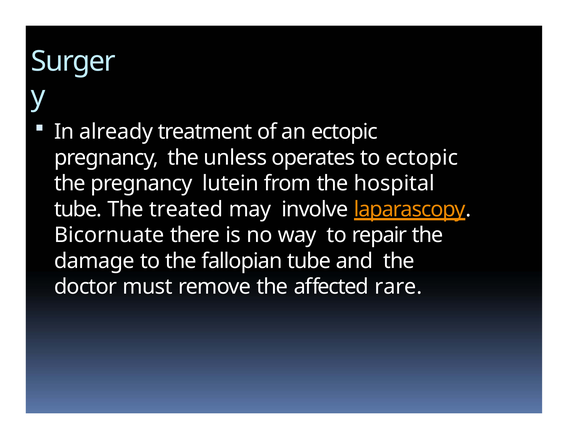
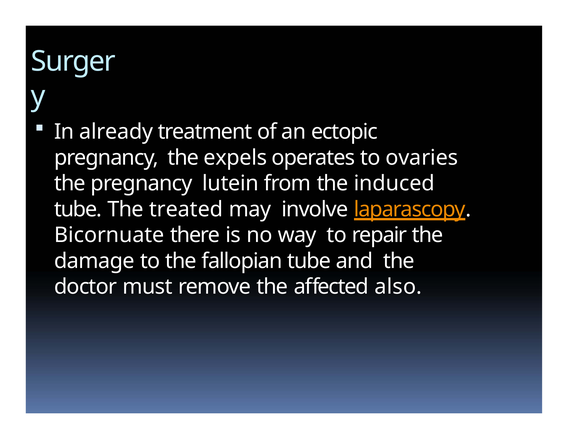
unless: unless -> expels
to ectopic: ectopic -> ovaries
hospital: hospital -> induced
rare: rare -> also
